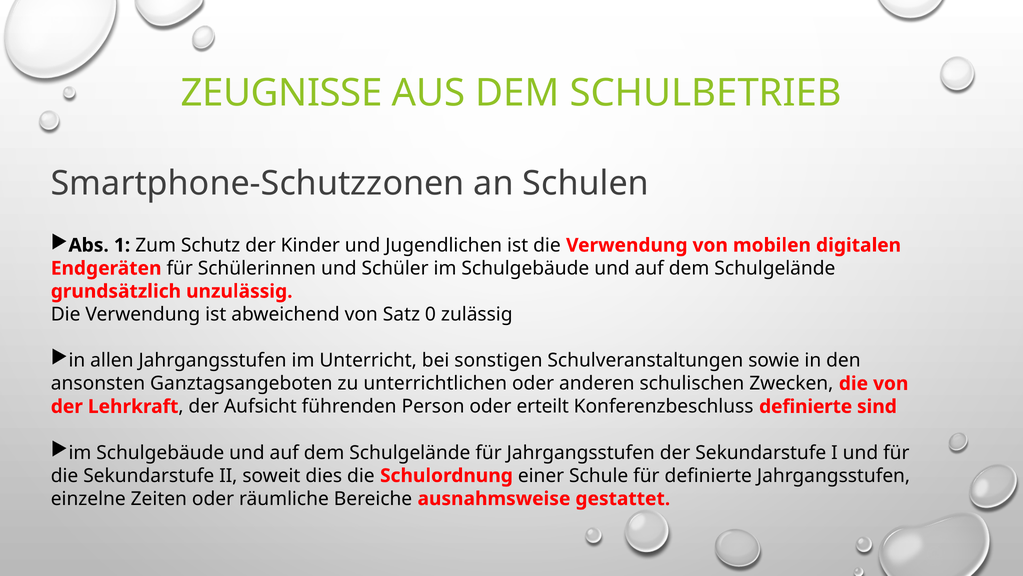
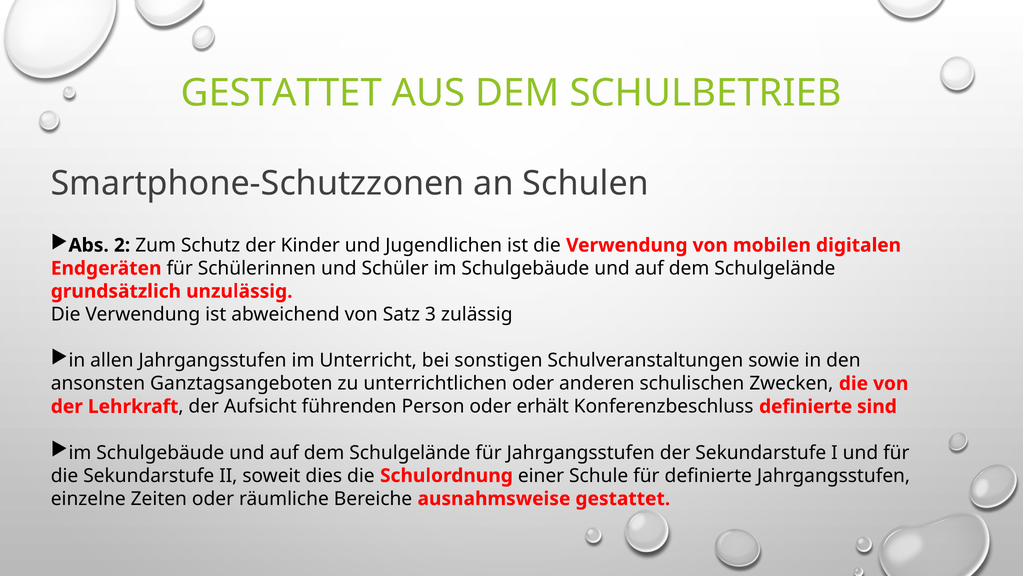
ZEUGNISSE at (281, 93): ZEUGNISSE -> GESTATTET
1: 1 -> 2
0: 0 -> 3
erteilt: erteilt -> erhält
